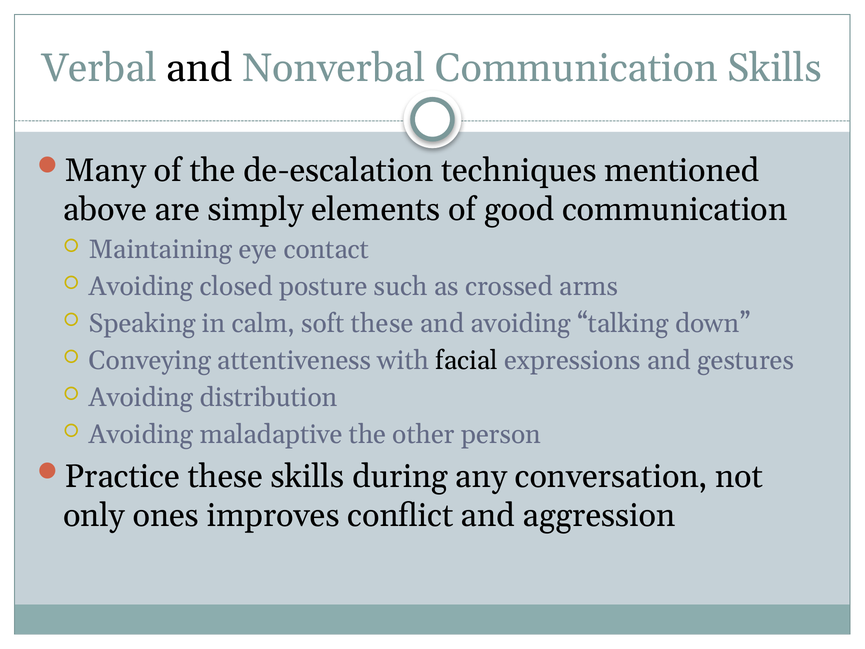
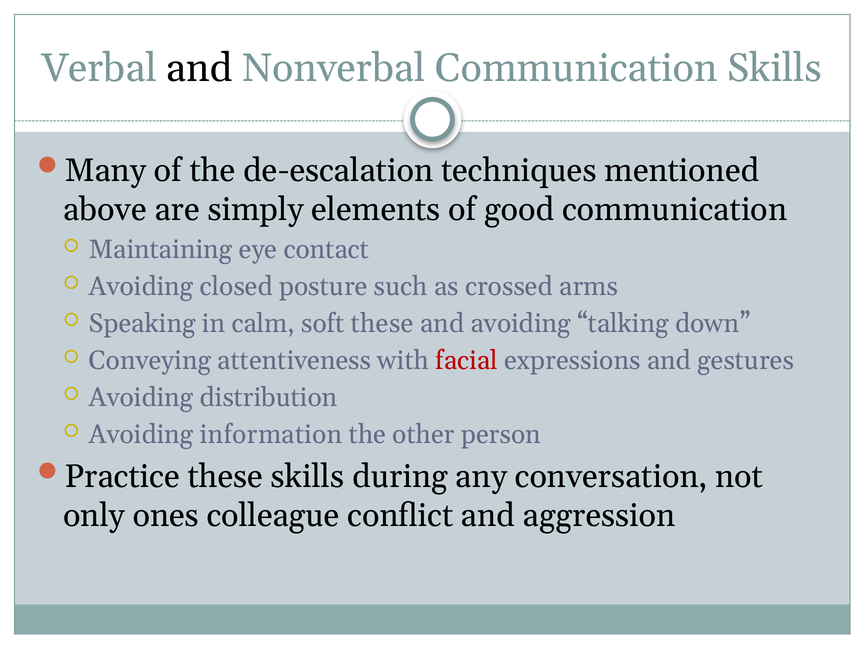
facial colour: black -> red
maladaptive: maladaptive -> information
improves: improves -> colleague
